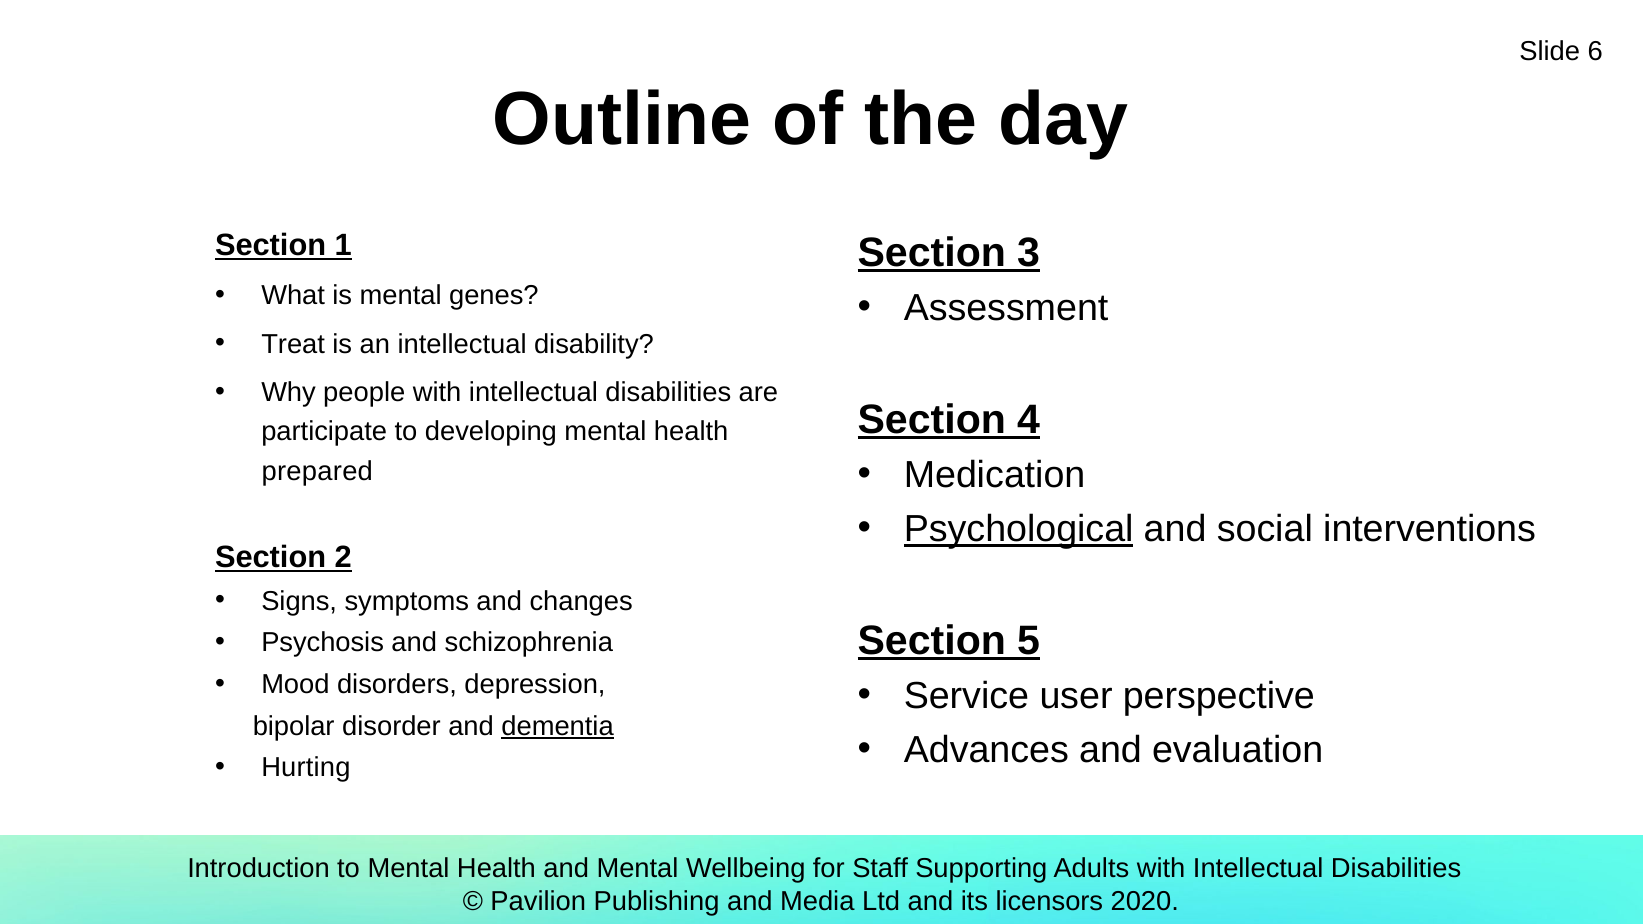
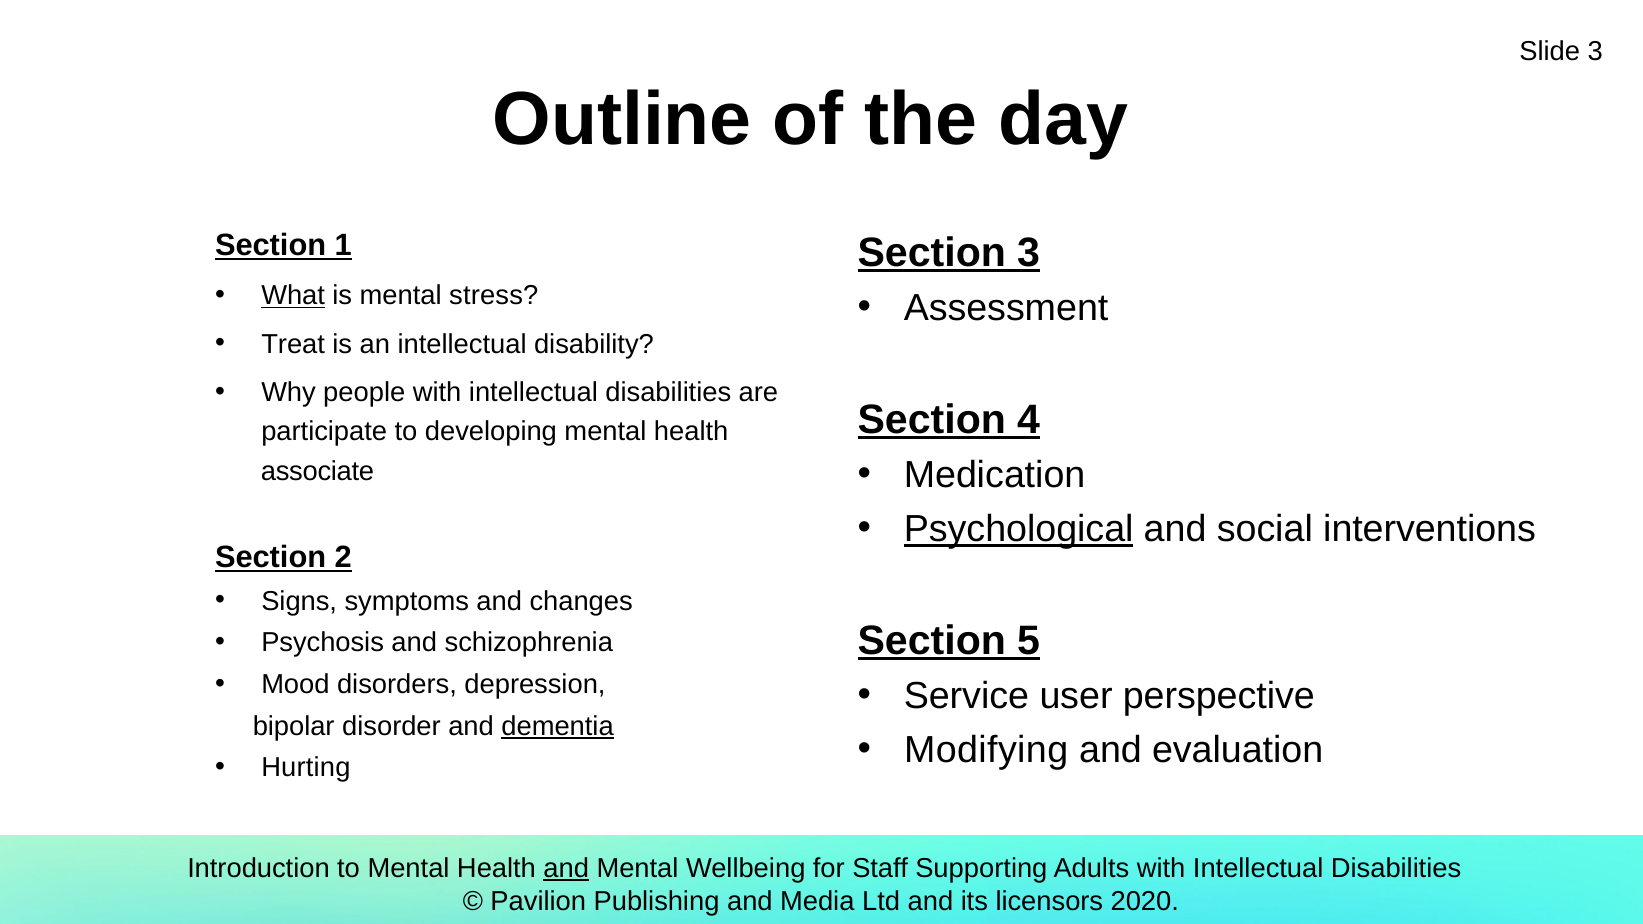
Slide 6: 6 -> 3
What underline: none -> present
genes: genes -> stress
prepared: prepared -> associate
Advances: Advances -> Modifying
and at (566, 868) underline: none -> present
